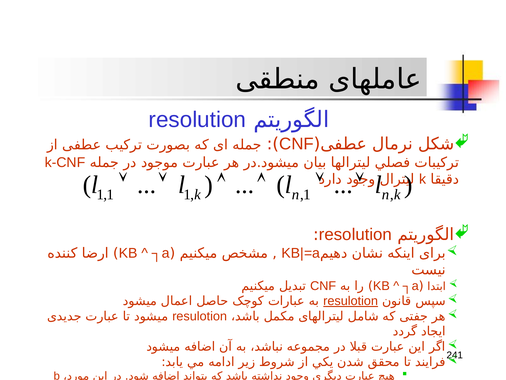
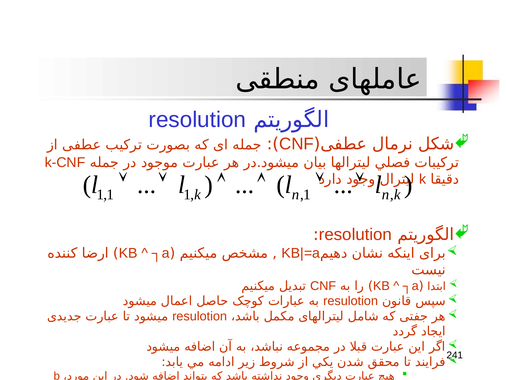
resulotion at (351, 301) underline: present -> none
